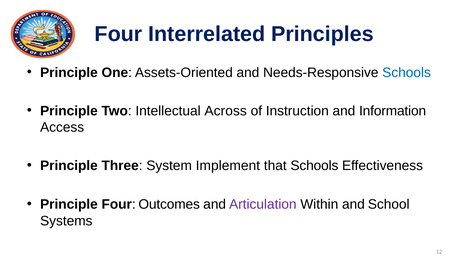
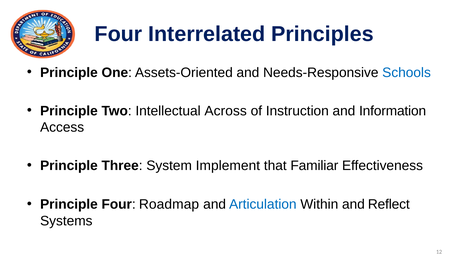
that Schools: Schools -> Familiar
Outcomes: Outcomes -> Roadmap
Articulation colour: purple -> blue
School: School -> Reflect
